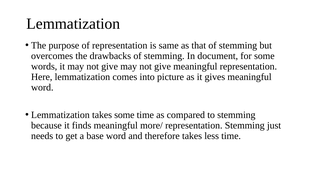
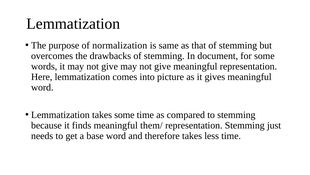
of representation: representation -> normalization
more/: more/ -> them/
